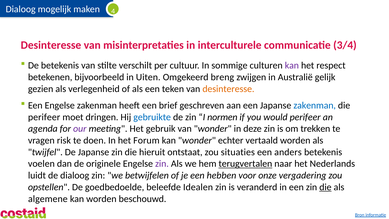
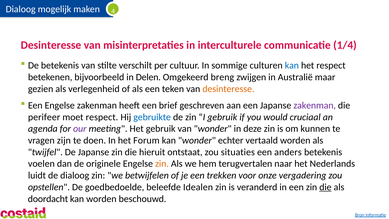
3/4: 3/4 -> 1/4
kan at (292, 65) colour: purple -> blue
Uiten: Uiten -> Delen
gelijk: gelijk -> maar
zakenman at (315, 105) colour: blue -> purple
moet dringen: dringen -> respect
I normen: normen -> gebruik
would perifeer: perifeer -> cruciaal
trekken: trekken -> kunnen
risk: risk -> zijn
zin at (162, 164) colour: purple -> orange
terugvertalen underline: present -> none
hebben: hebben -> trekken
algemene: algemene -> doordacht
